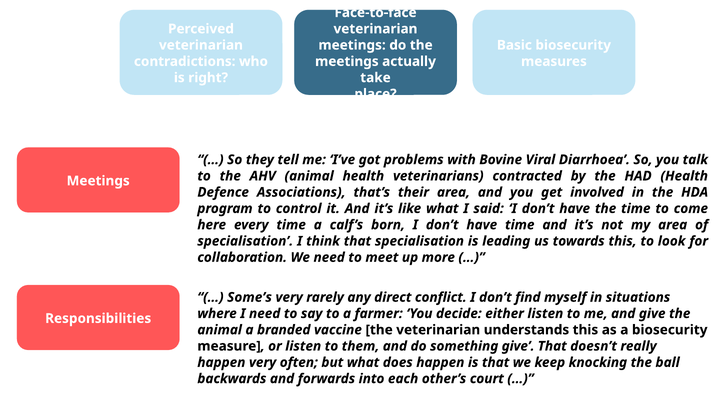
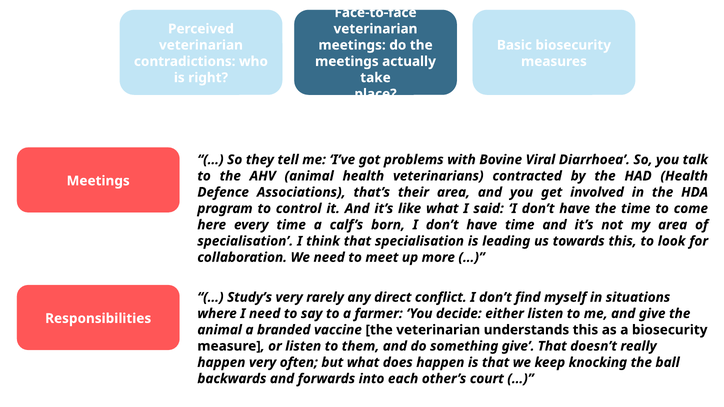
Some’s: Some’s -> Study’s
